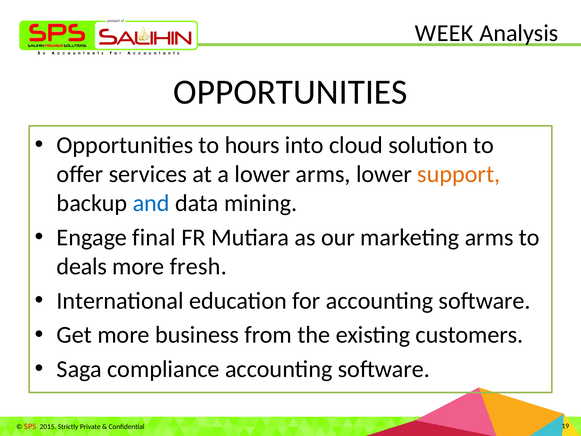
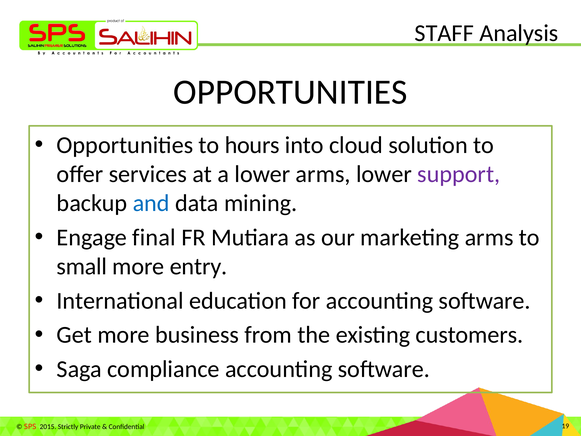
WEEK: WEEK -> STAFF
support colour: orange -> purple
deals: deals -> small
fresh: fresh -> entry
